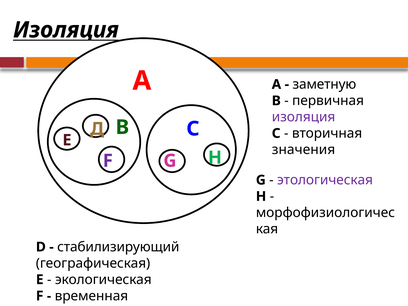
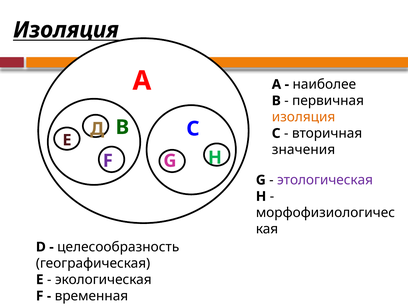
заметную: заметную -> наиболее
изоляция at (304, 117) colour: purple -> orange
стабилизирующий: стабилизирующий -> целесообразность
